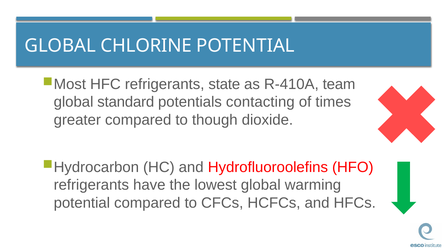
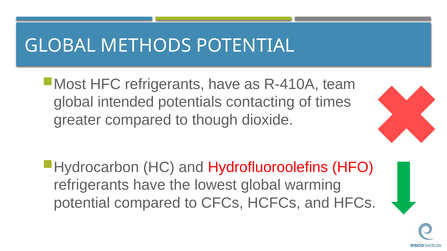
CHLORINE: CHLORINE -> METHODS
HFC refrigerants state: state -> have
standard: standard -> intended
